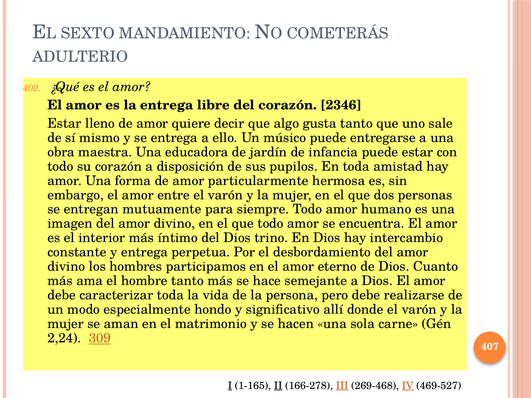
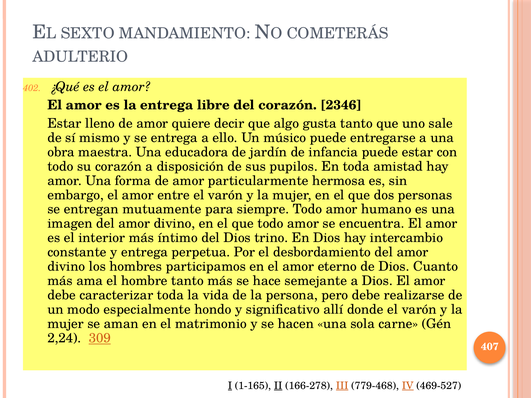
269-468: 269-468 -> 779-468
